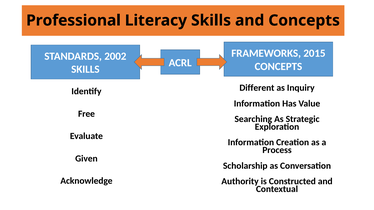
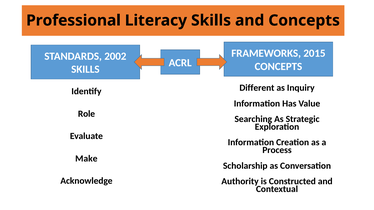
Free: Free -> Role
Given: Given -> Make
